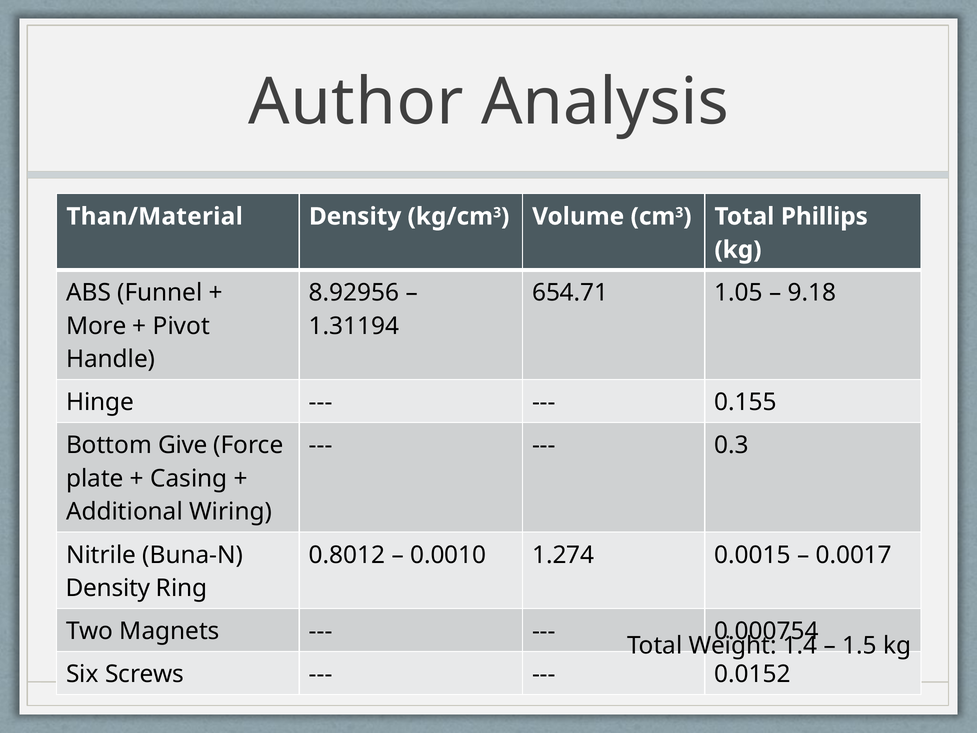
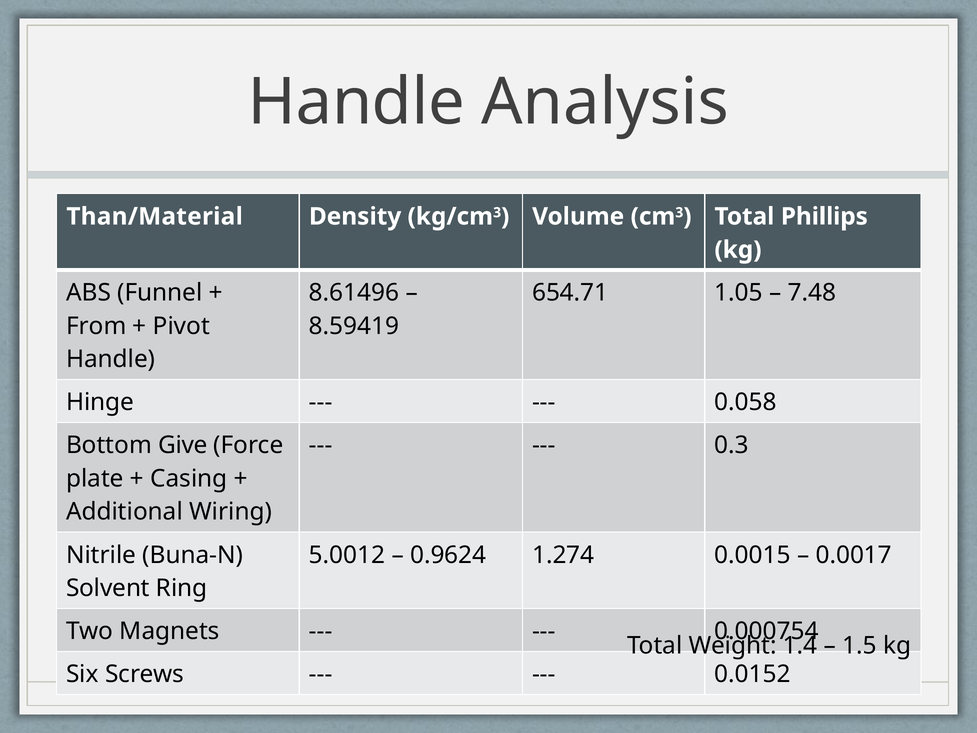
Author at (356, 102): Author -> Handle
8.92956: 8.92956 -> 8.61496
9.18: 9.18 -> 7.48
More: More -> From
1.31194: 1.31194 -> 8.59419
0.155: 0.155 -> 0.058
0.8012: 0.8012 -> 5.0012
0.0010: 0.0010 -> 0.9624
Density at (108, 588): Density -> Solvent
